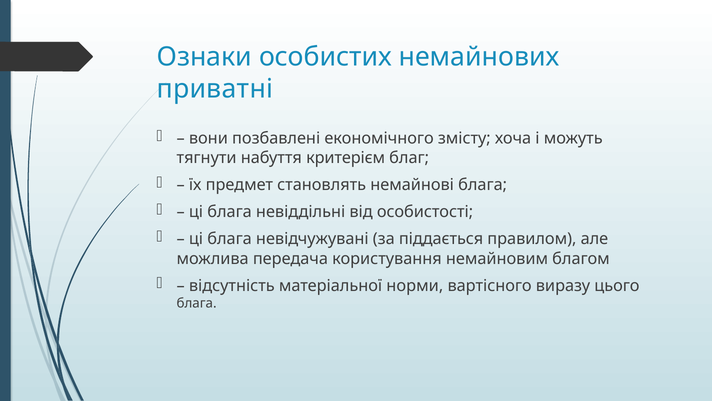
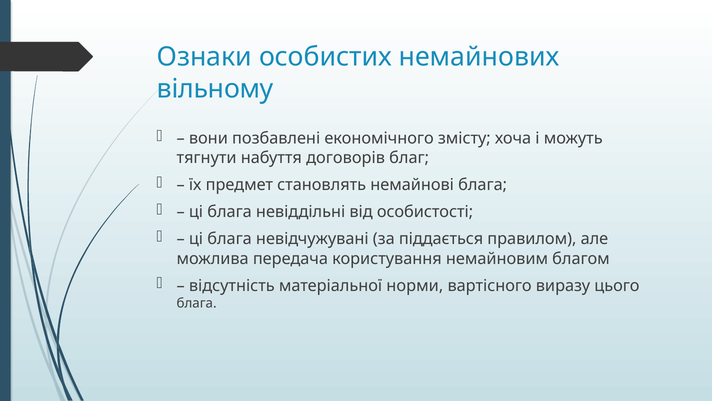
приватні: приватні -> вільному
критерієм: критерієм -> договорів
